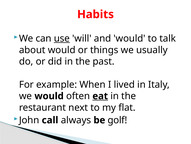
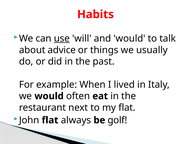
about would: would -> advice
eat underline: present -> none
John call: call -> flat
